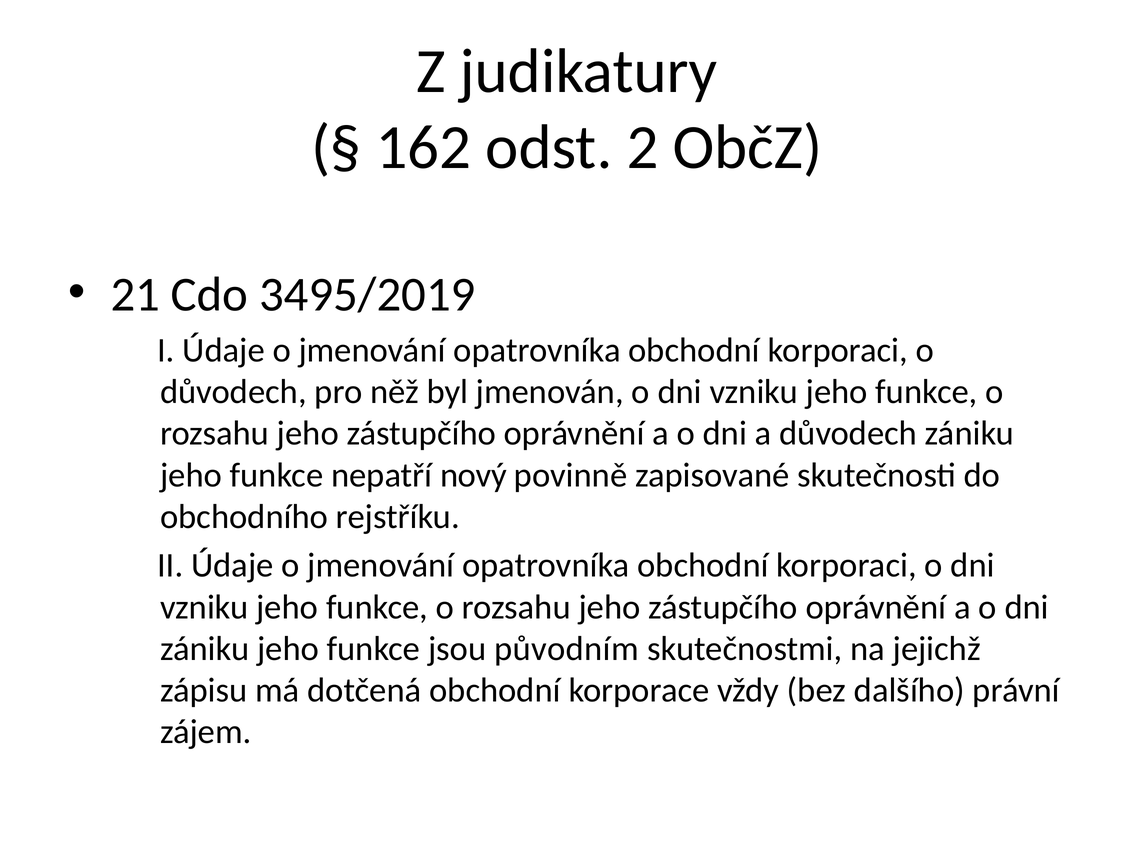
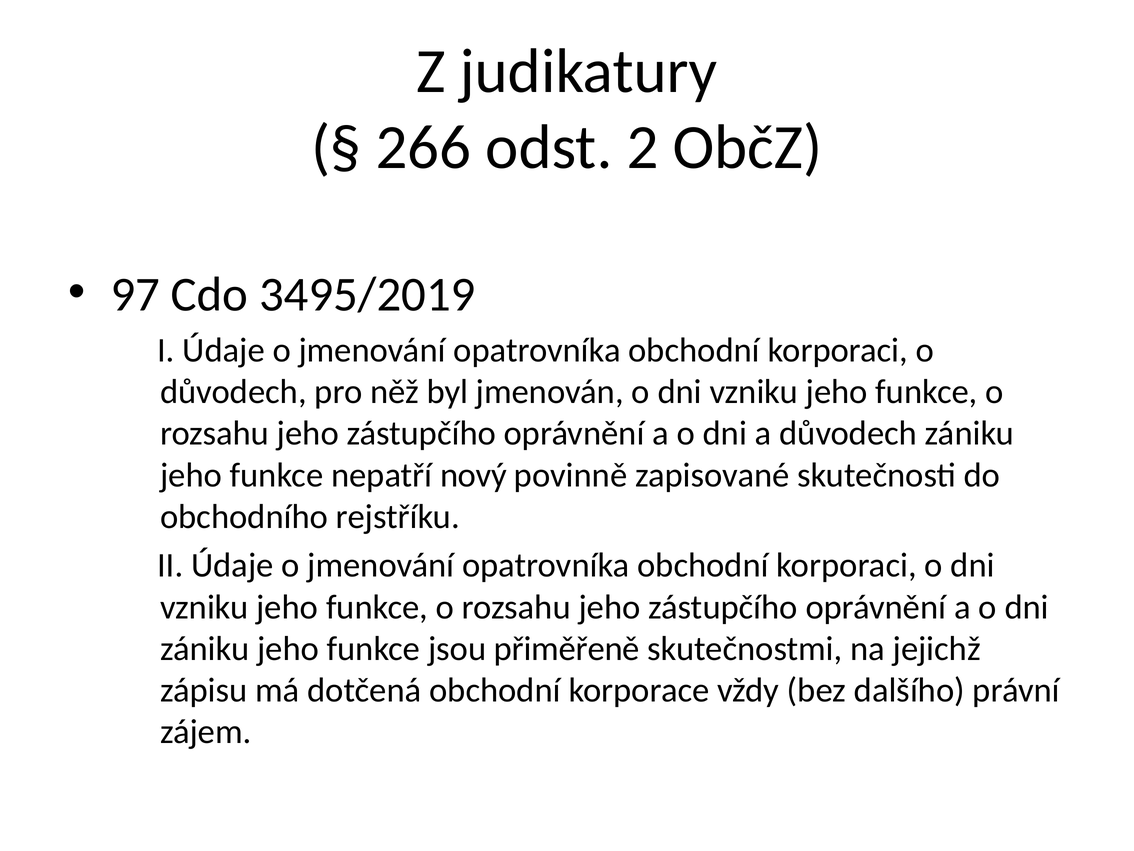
162: 162 -> 266
21: 21 -> 97
původním: původním -> přiměřeně
